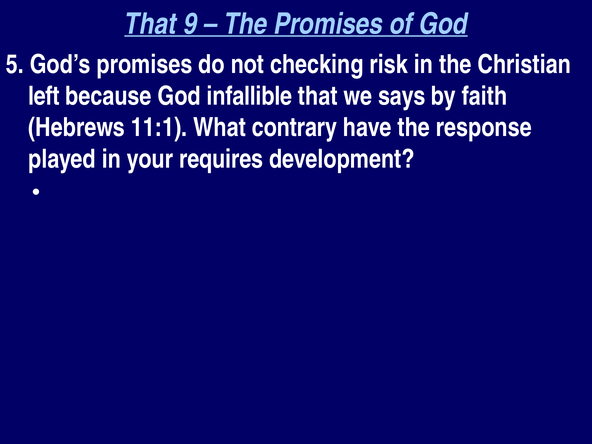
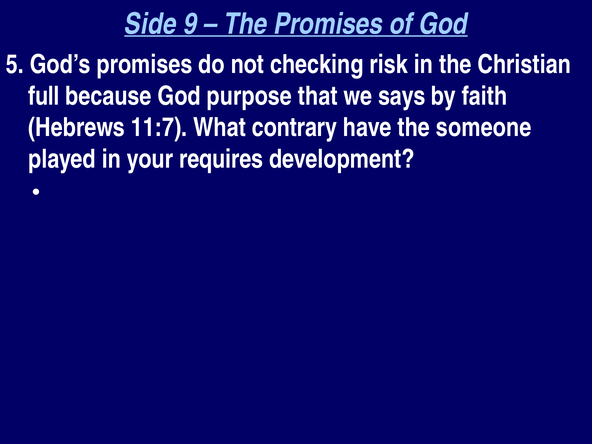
That at (150, 24): That -> Side
left: left -> full
infallible: infallible -> purpose
11:1: 11:1 -> 11:7
response: response -> someone
